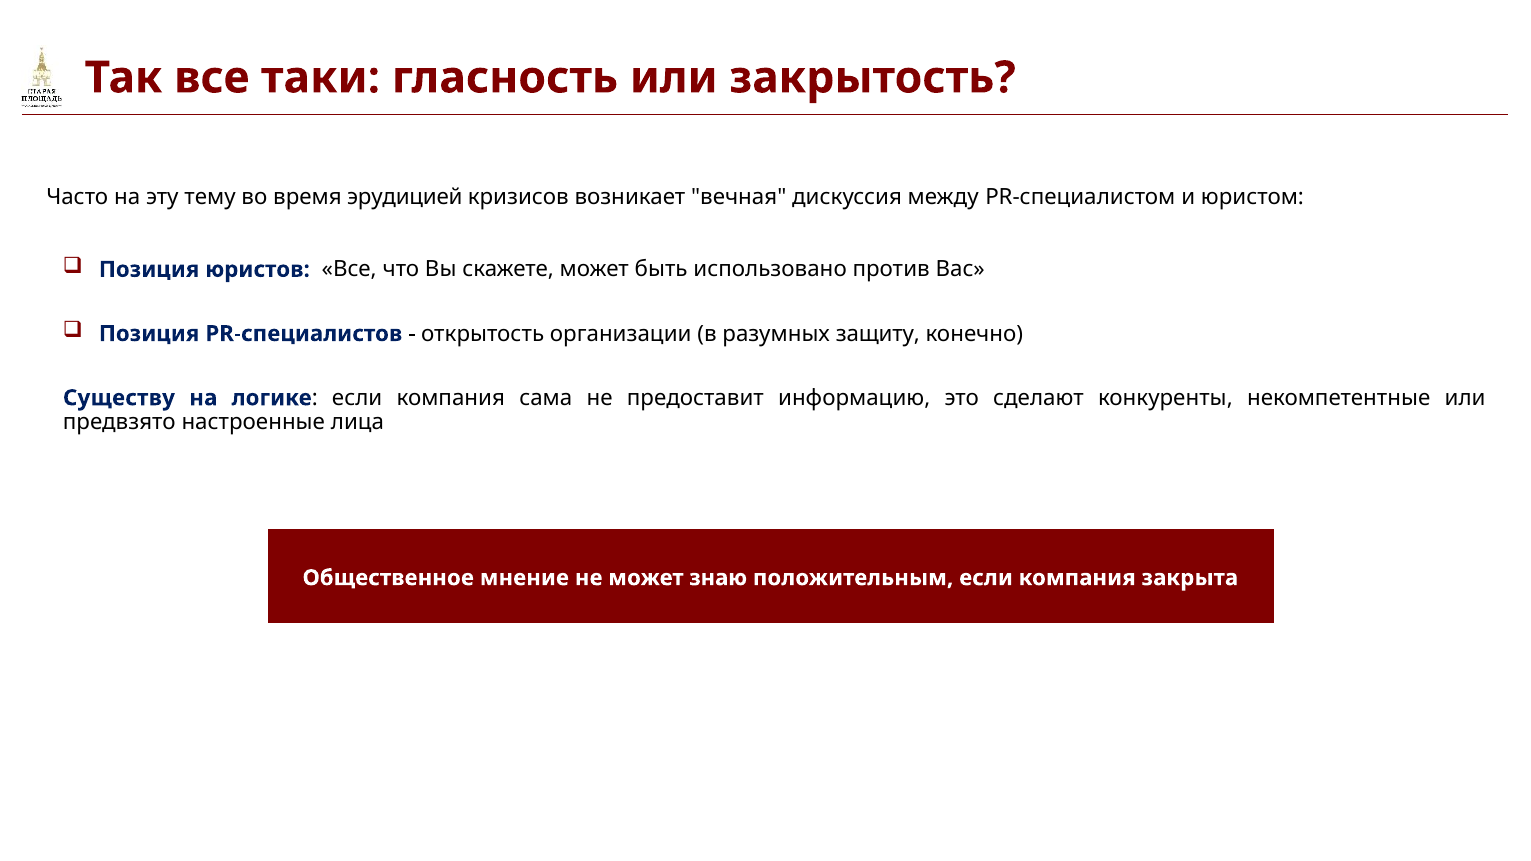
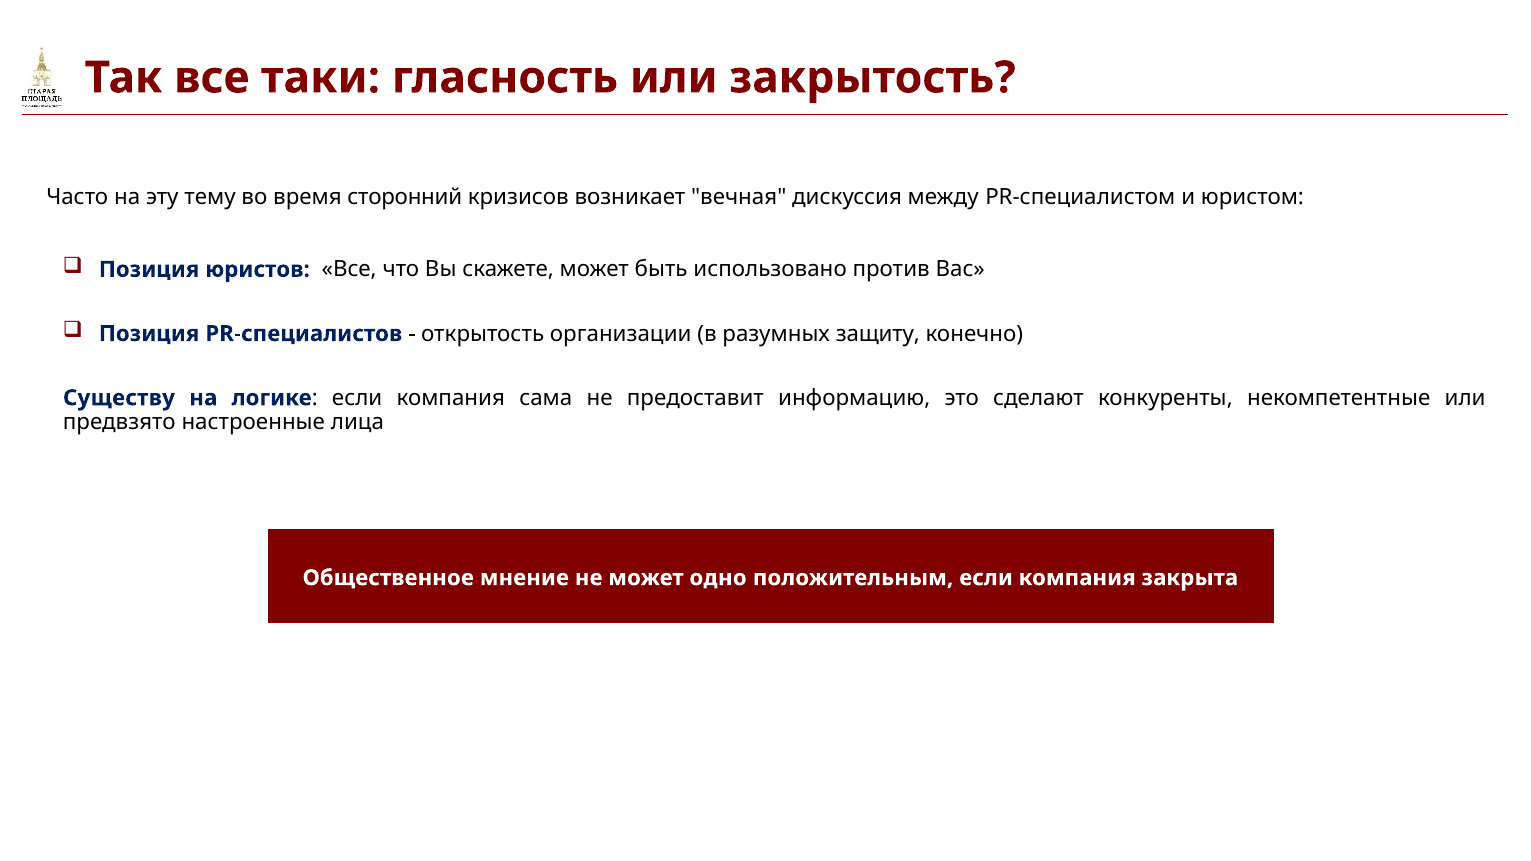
эрудицией: эрудицией -> сторонний
знаю: знаю -> одно
